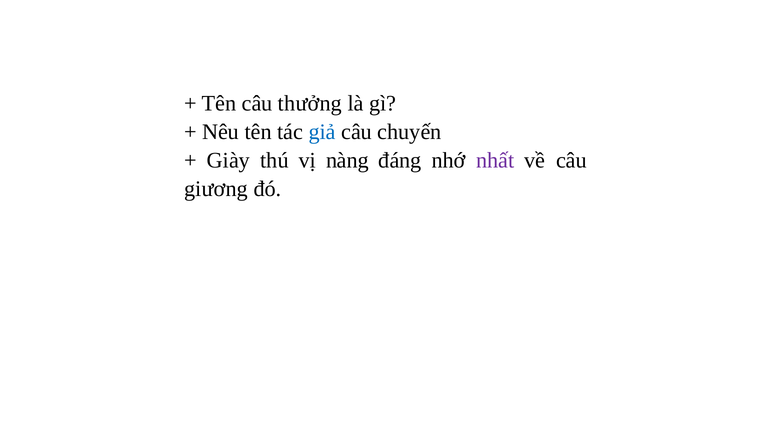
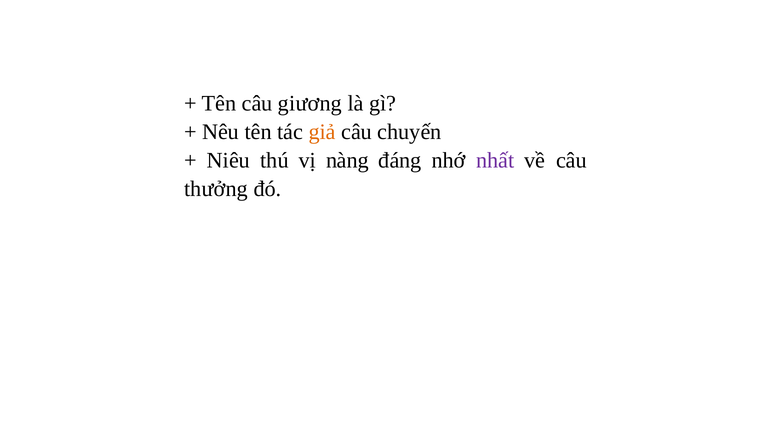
thưởng: thưởng -> giương
giả colour: blue -> orange
Giày: Giày -> Niêu
giương: giương -> thưởng
